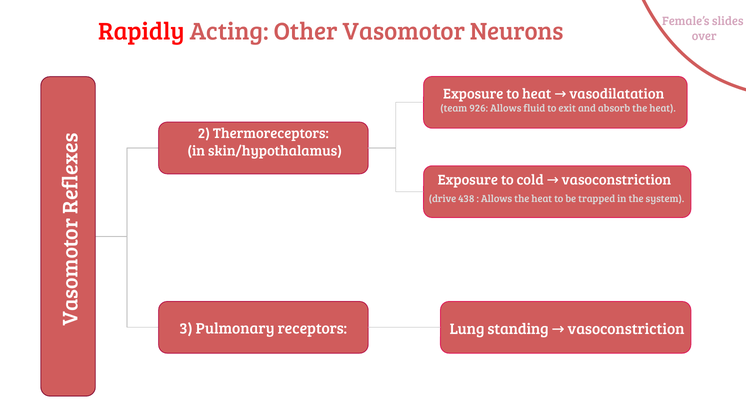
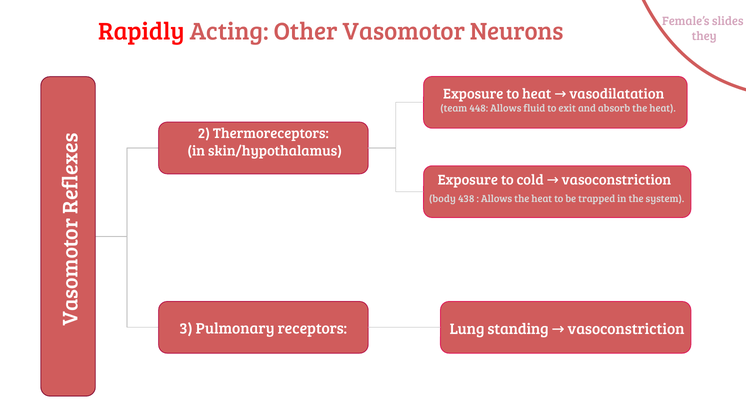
over: over -> they
926: 926 -> 448
drive: drive -> body
